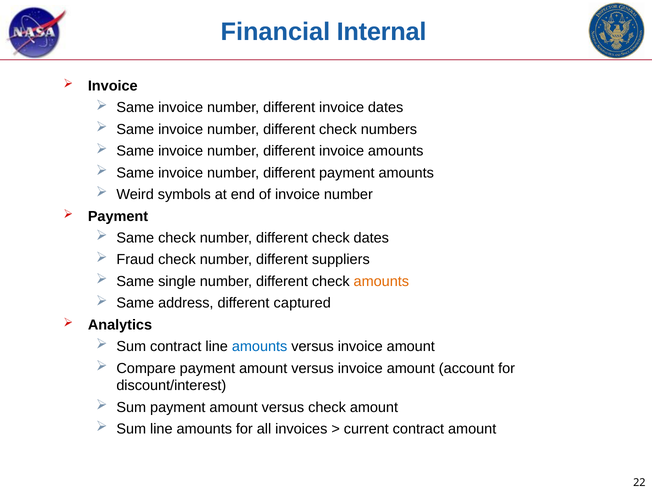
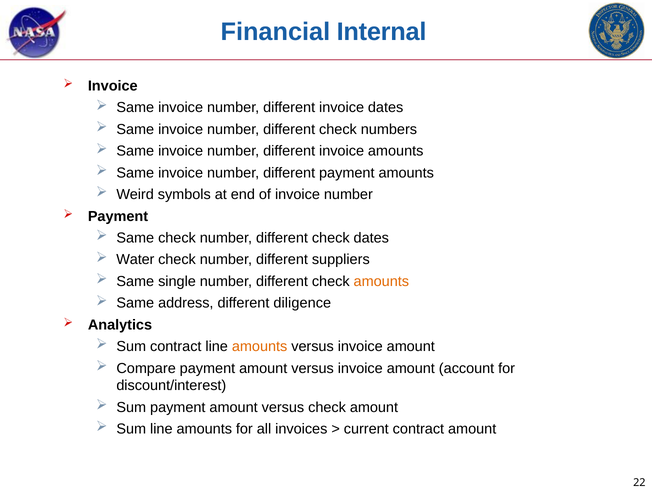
Fraud: Fraud -> Water
captured: captured -> diligence
amounts at (260, 347) colour: blue -> orange
